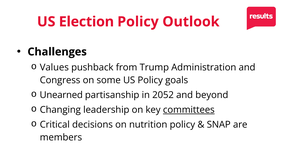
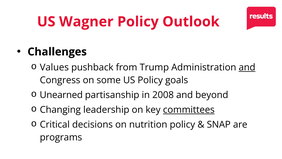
Election: Election -> Wagner
and at (247, 67) underline: none -> present
2052: 2052 -> 2008
members: members -> programs
